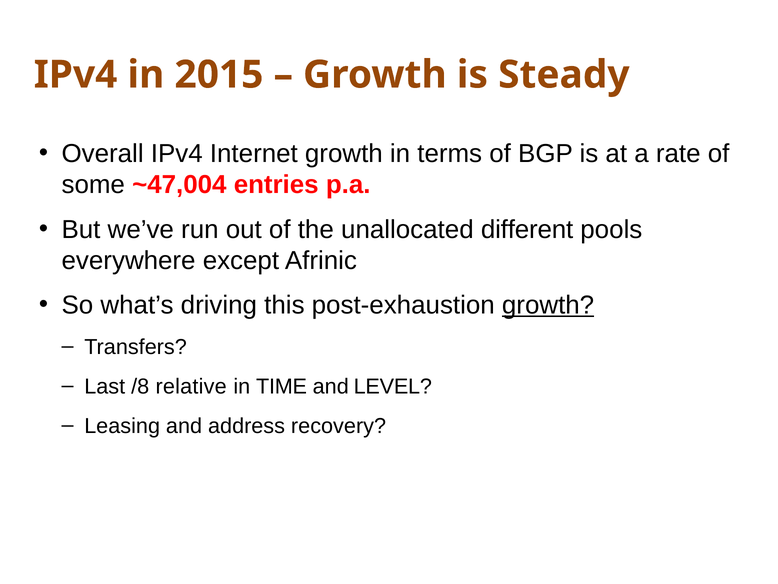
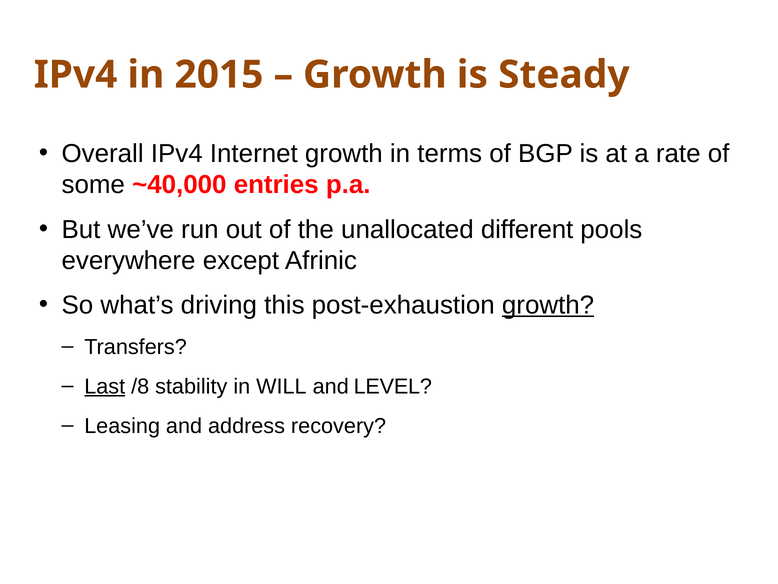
~47,004: ~47,004 -> ~40,000
Last underline: none -> present
relative: relative -> stability
TIME: TIME -> WILL
